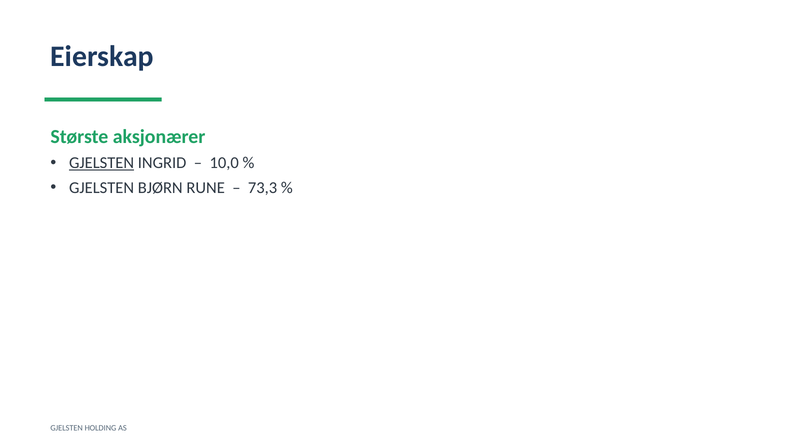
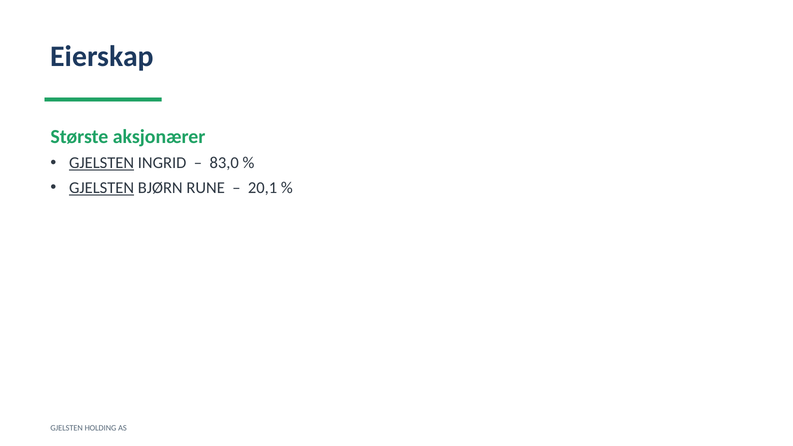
10,0: 10,0 -> 83,0
GJELSTEN at (102, 188) underline: none -> present
73,3: 73,3 -> 20,1
